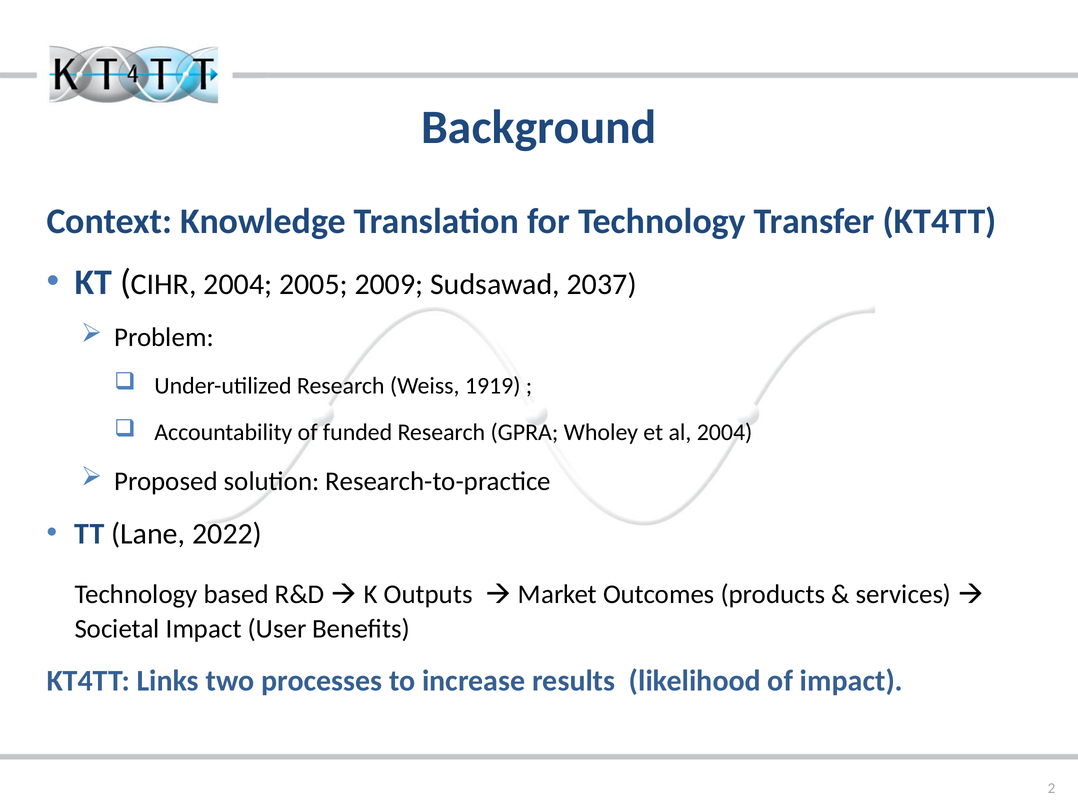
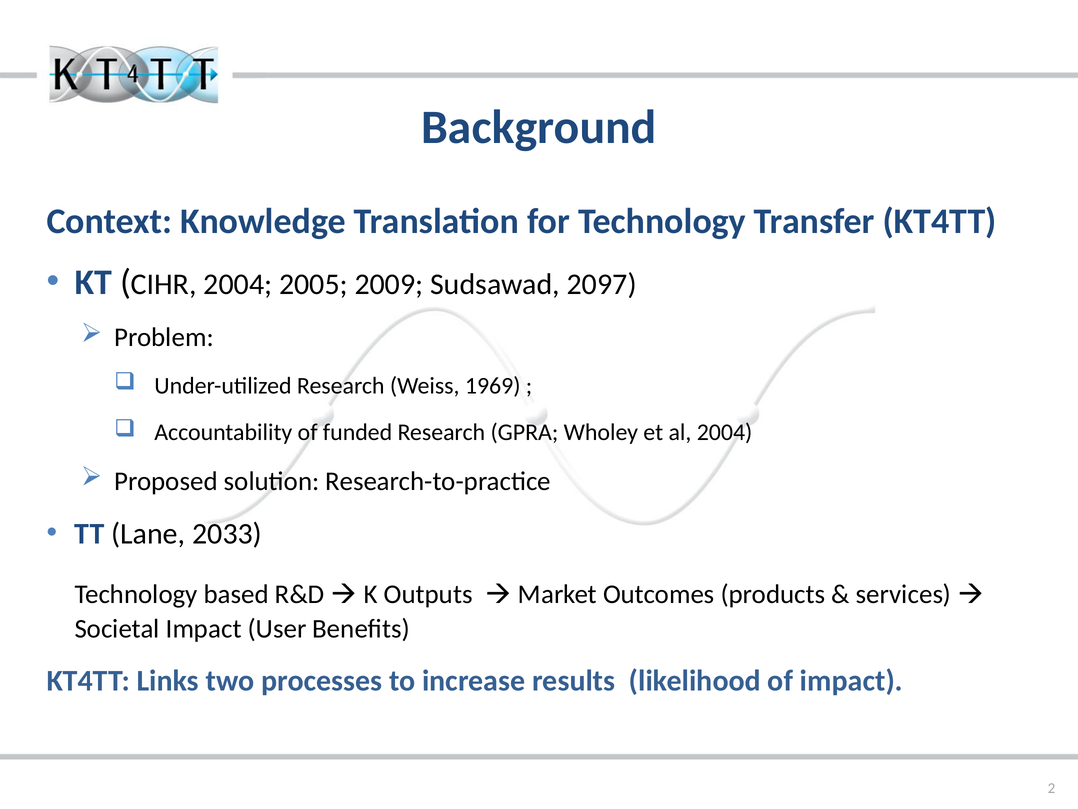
2037: 2037 -> 2097
1919: 1919 -> 1969
2022: 2022 -> 2033
